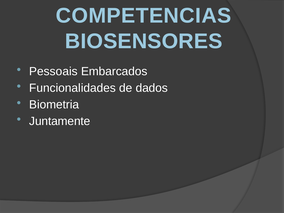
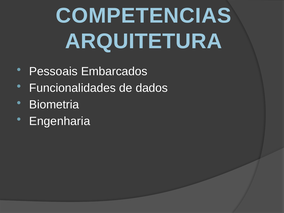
BIOSENSORES: BIOSENSORES -> ARQUITETURA
Juntamente: Juntamente -> Engenharia
